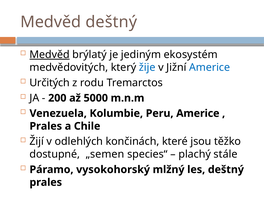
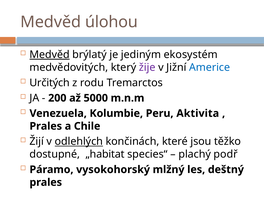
Medvěd deštný: deštný -> úlohou
žije colour: blue -> purple
Peru Americe: Americe -> Aktivita
odlehlých underline: none -> present
„semen: „semen -> „habitat
stále: stále -> podř
